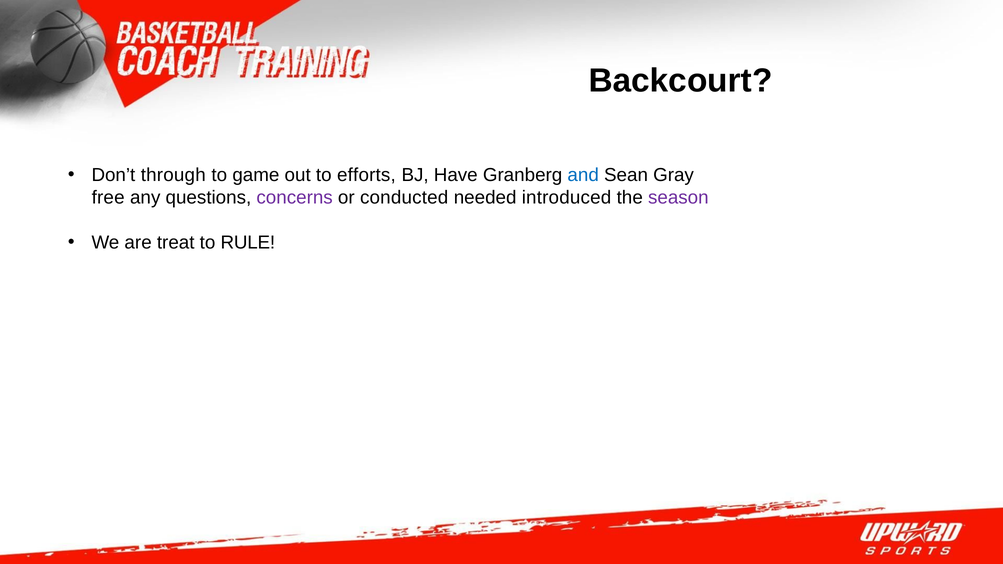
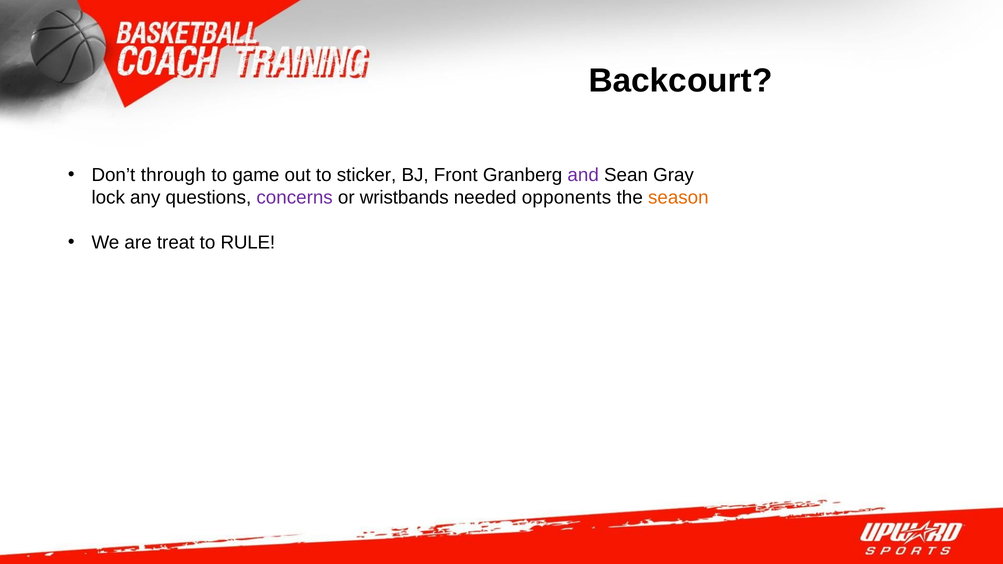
efforts: efforts -> sticker
Have: Have -> Front
and colour: blue -> purple
free: free -> lock
conducted: conducted -> wristbands
introduced: introduced -> opponents
season colour: purple -> orange
